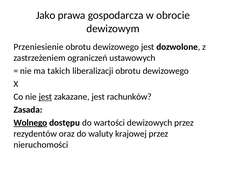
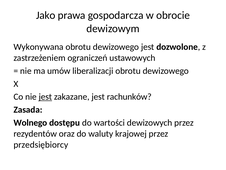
Przeniesienie: Przeniesienie -> Wykonywana
takich: takich -> umów
Wolnego underline: present -> none
nieruchomości: nieruchomości -> przedsiębiorcy
